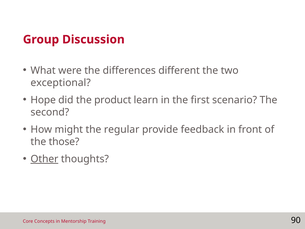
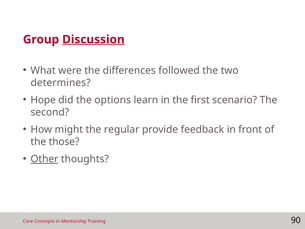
Discussion underline: none -> present
different: different -> followed
exceptional: exceptional -> determines
product: product -> options
